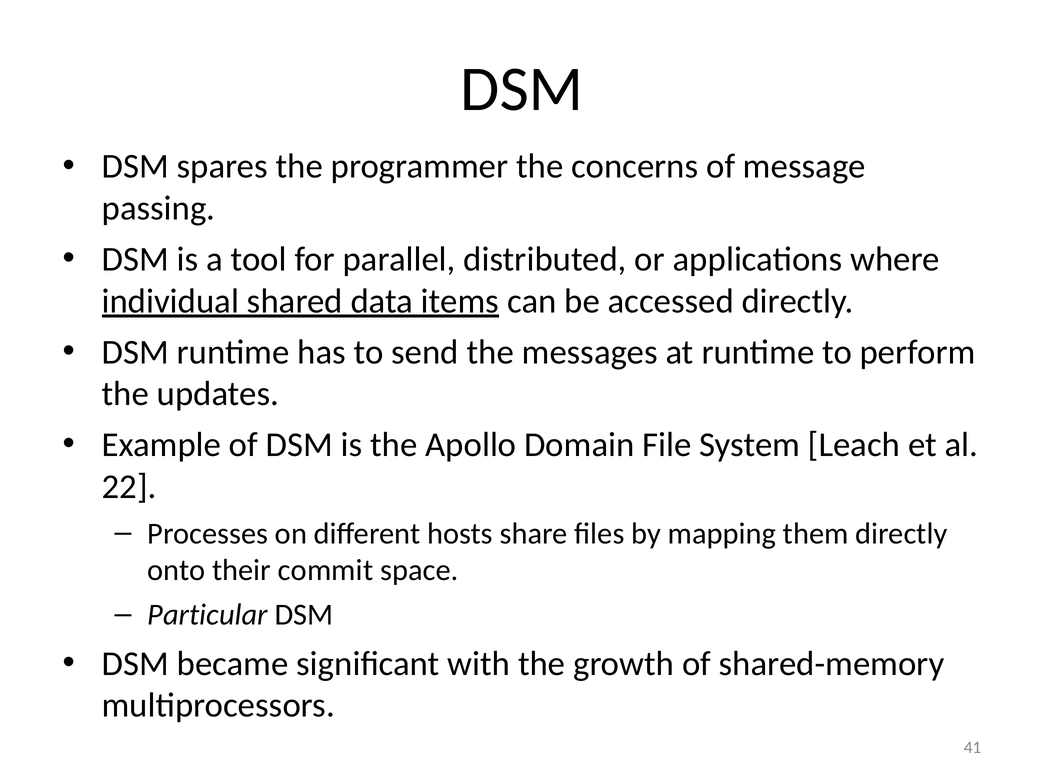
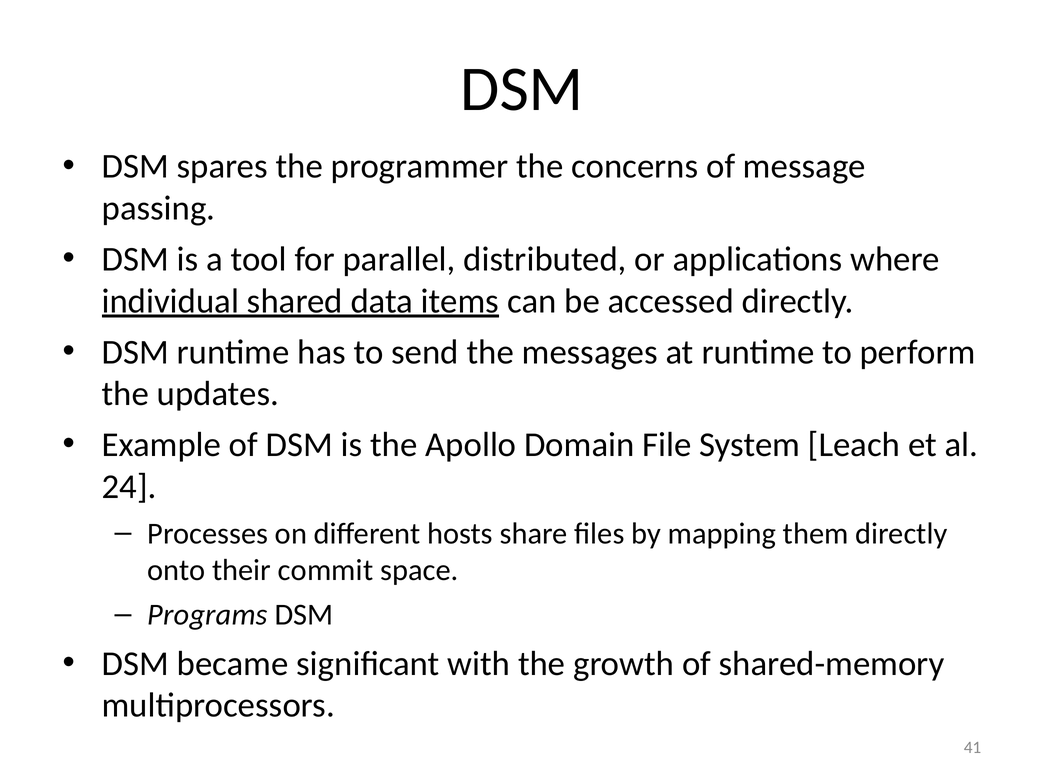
22: 22 -> 24
Particular: Particular -> Programs
